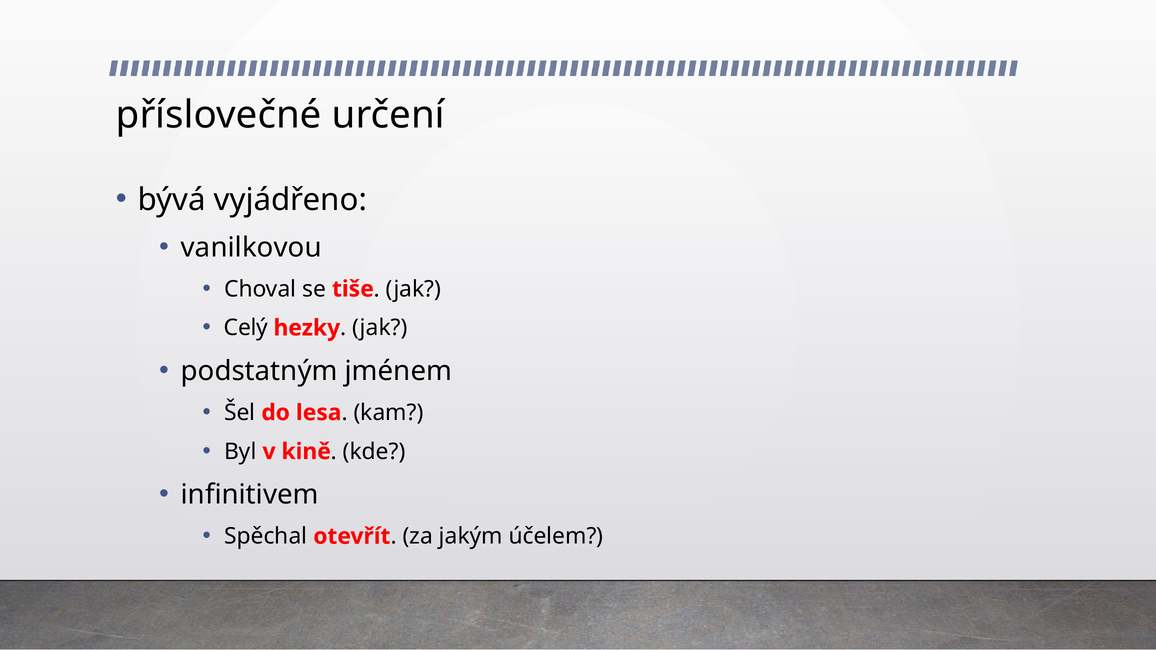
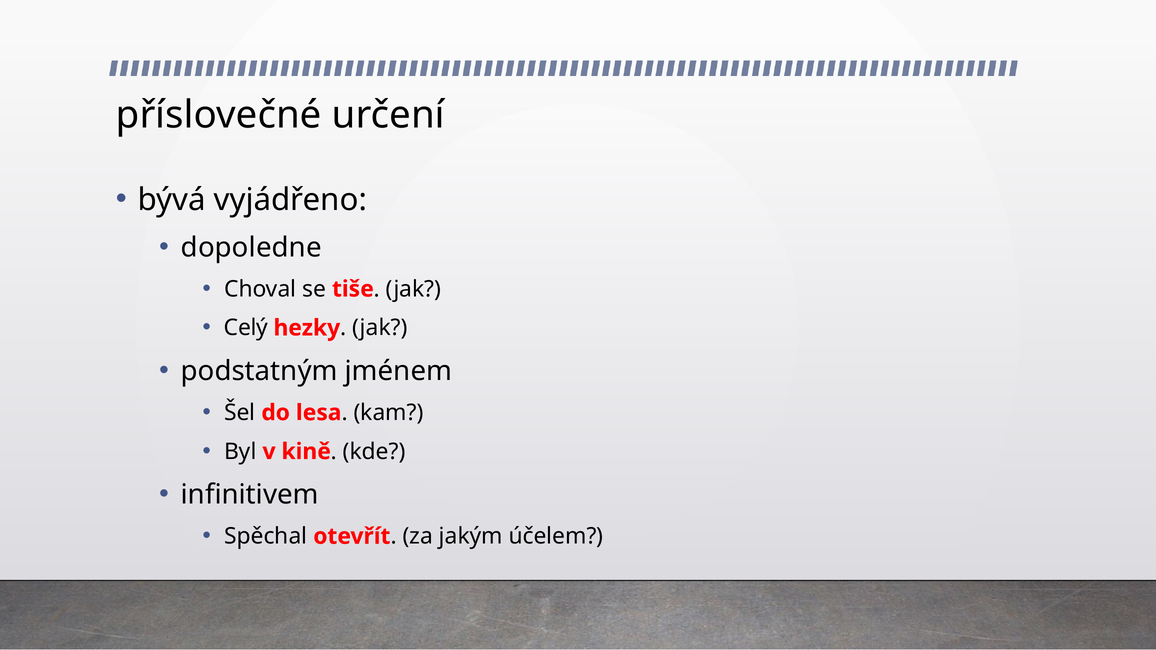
vanilkovou: vanilkovou -> dopoledne
